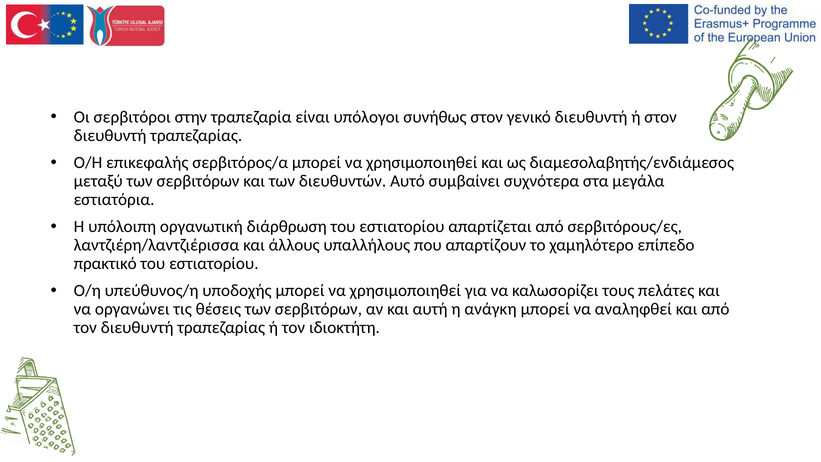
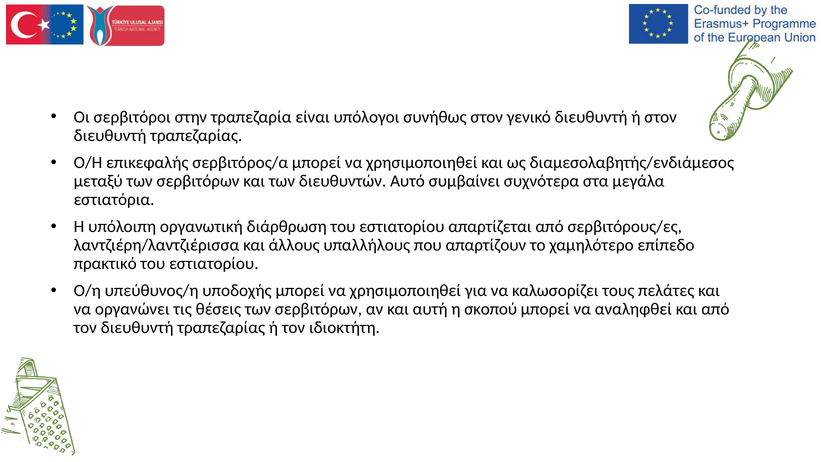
ανάγκη: ανάγκη -> σκοπού
